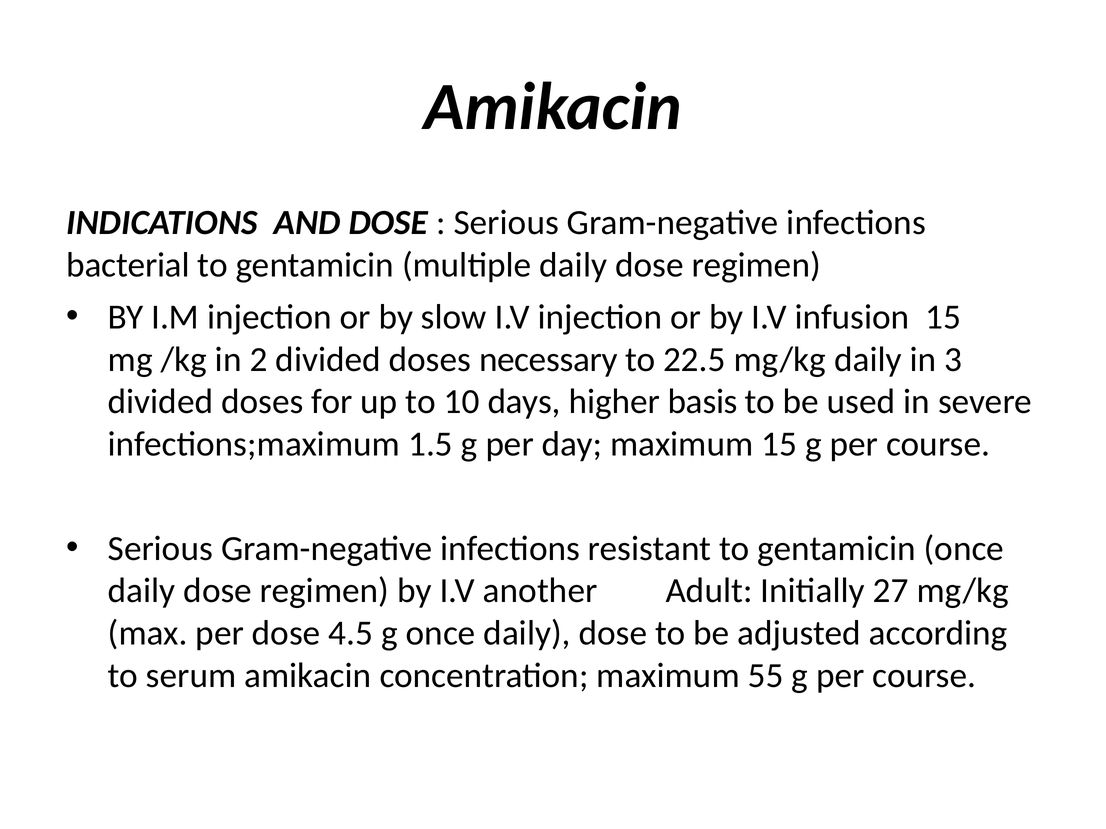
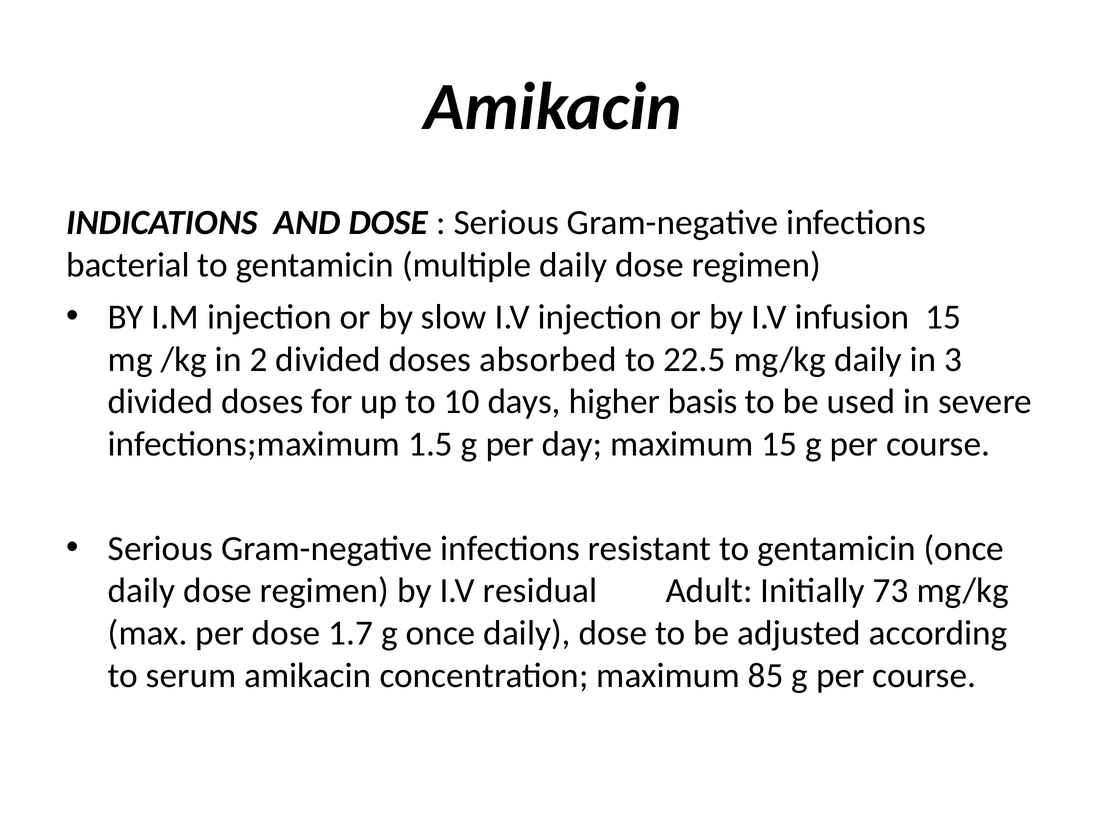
necessary: necessary -> absorbed
another: another -> residual
27: 27 -> 73
4.5: 4.5 -> 1.7
55: 55 -> 85
